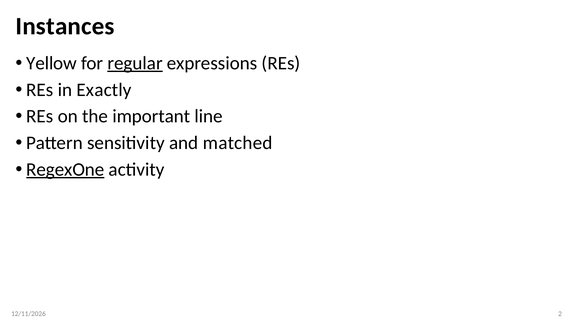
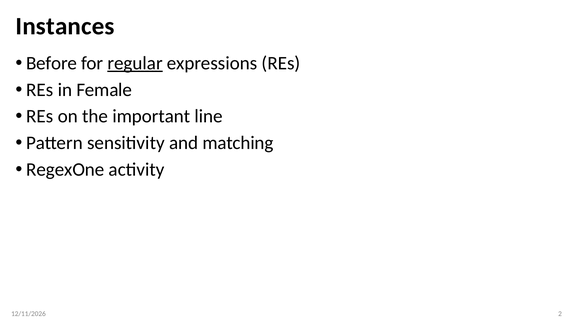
Yellow: Yellow -> Before
Exactly: Exactly -> Female
matched: matched -> matching
RegexOne underline: present -> none
